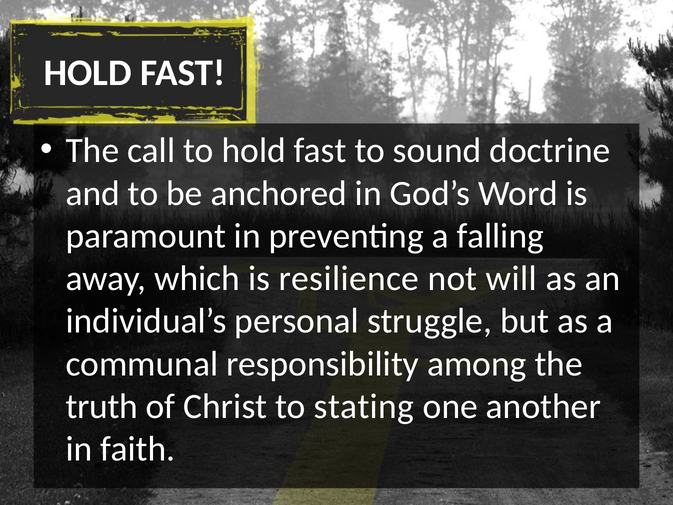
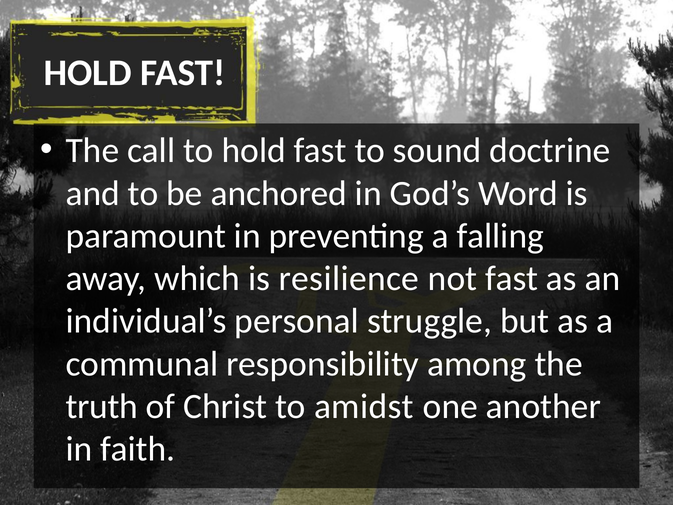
not will: will -> fast
stating: stating -> amidst
